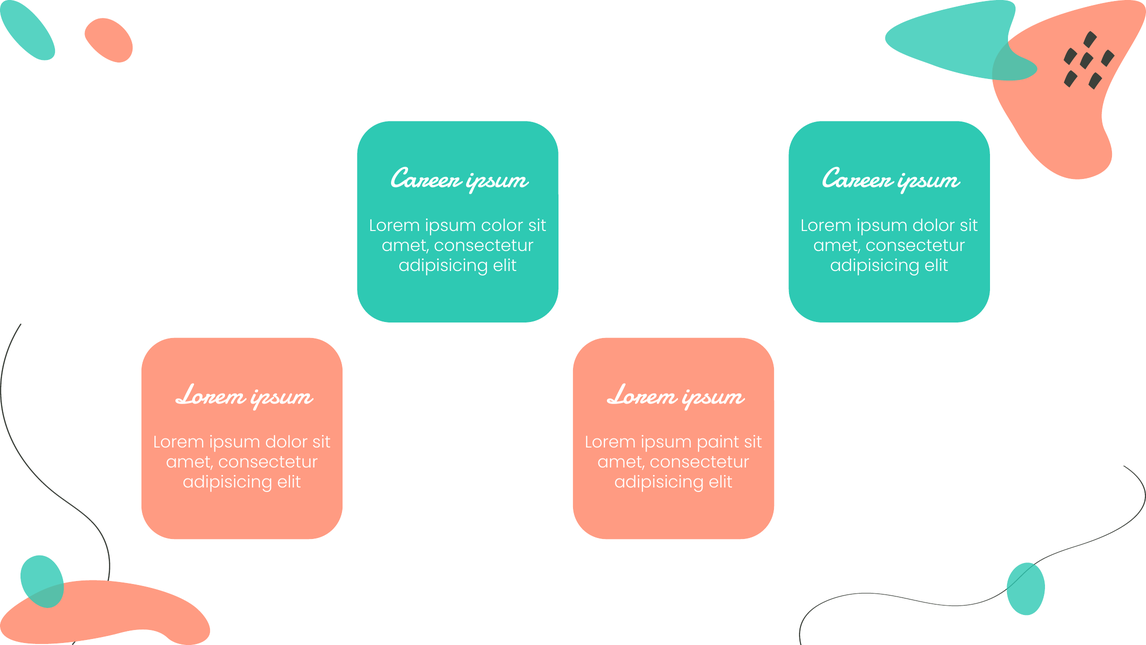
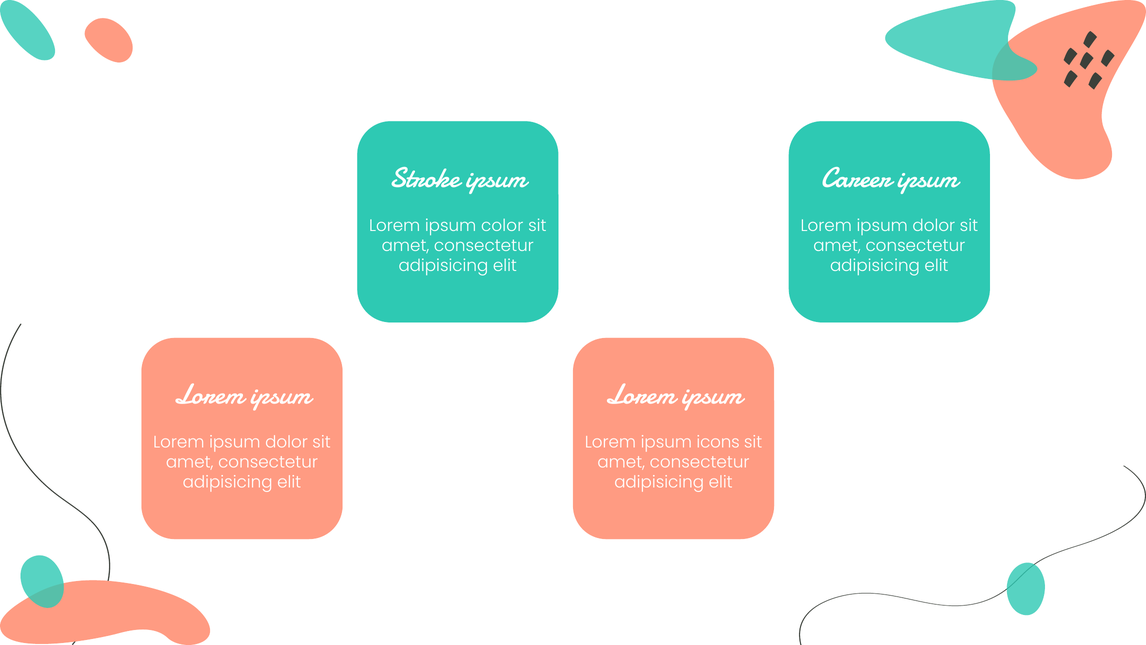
Career at (424, 178): Career -> Stroke
paint: paint -> icons
